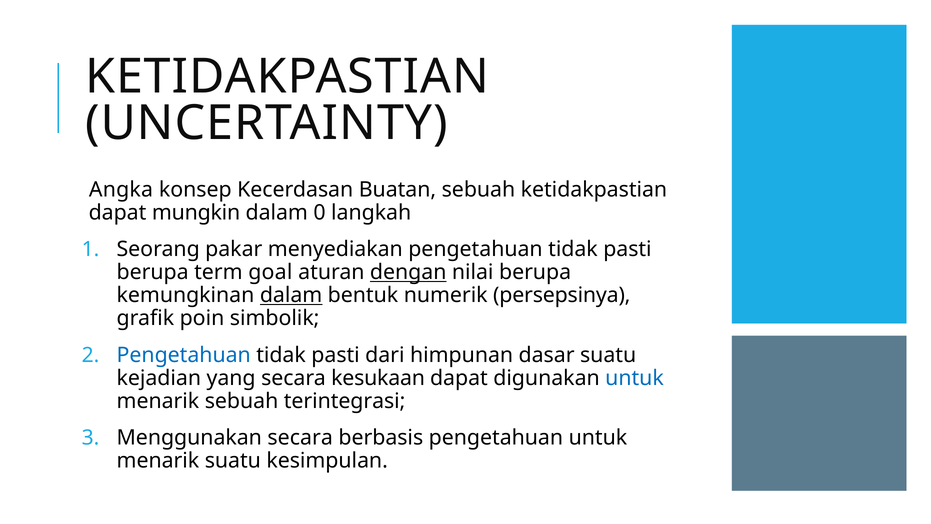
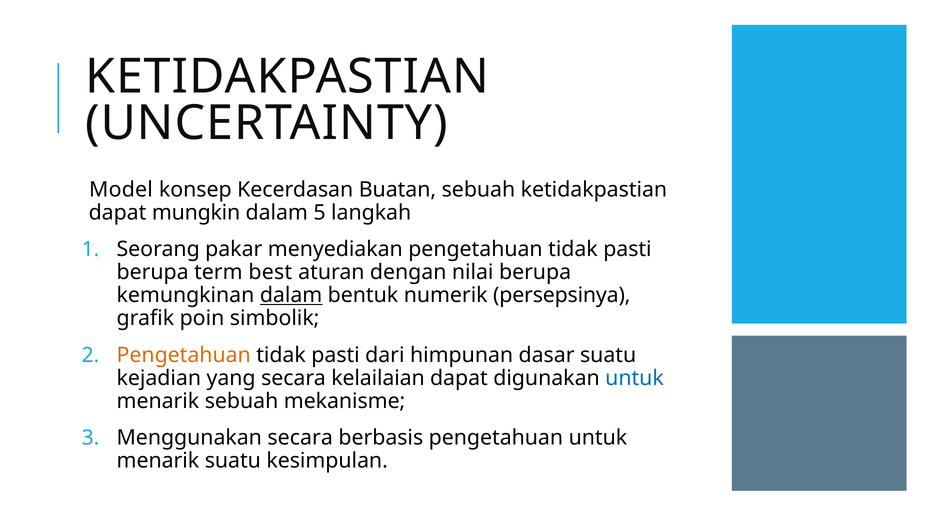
Angka: Angka -> Model
0: 0 -> 5
goal: goal -> best
dengan underline: present -> none
Pengetahuan at (184, 355) colour: blue -> orange
kesukaan: kesukaan -> kelailaian
terintegrasi: terintegrasi -> mekanisme
